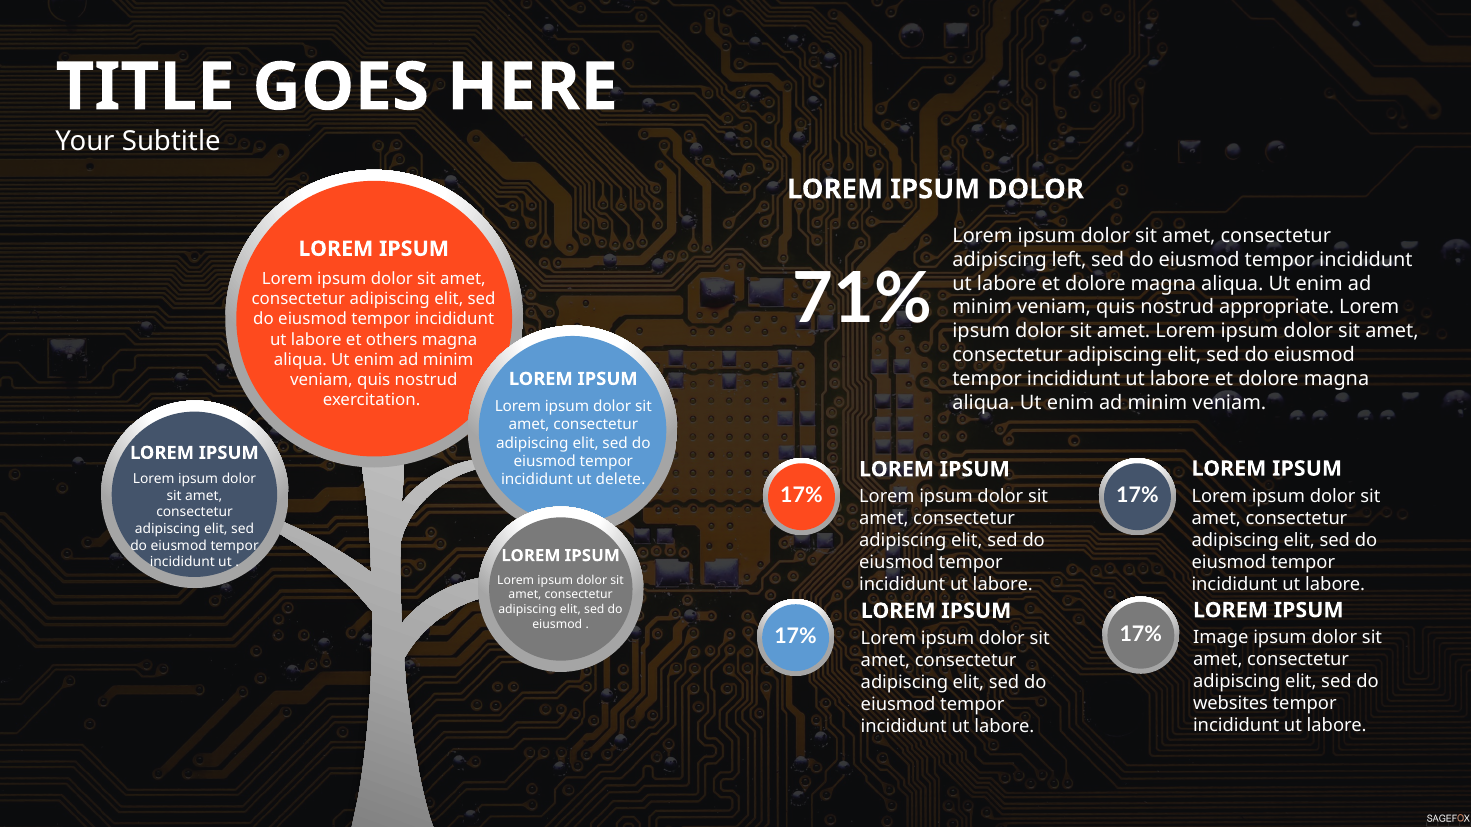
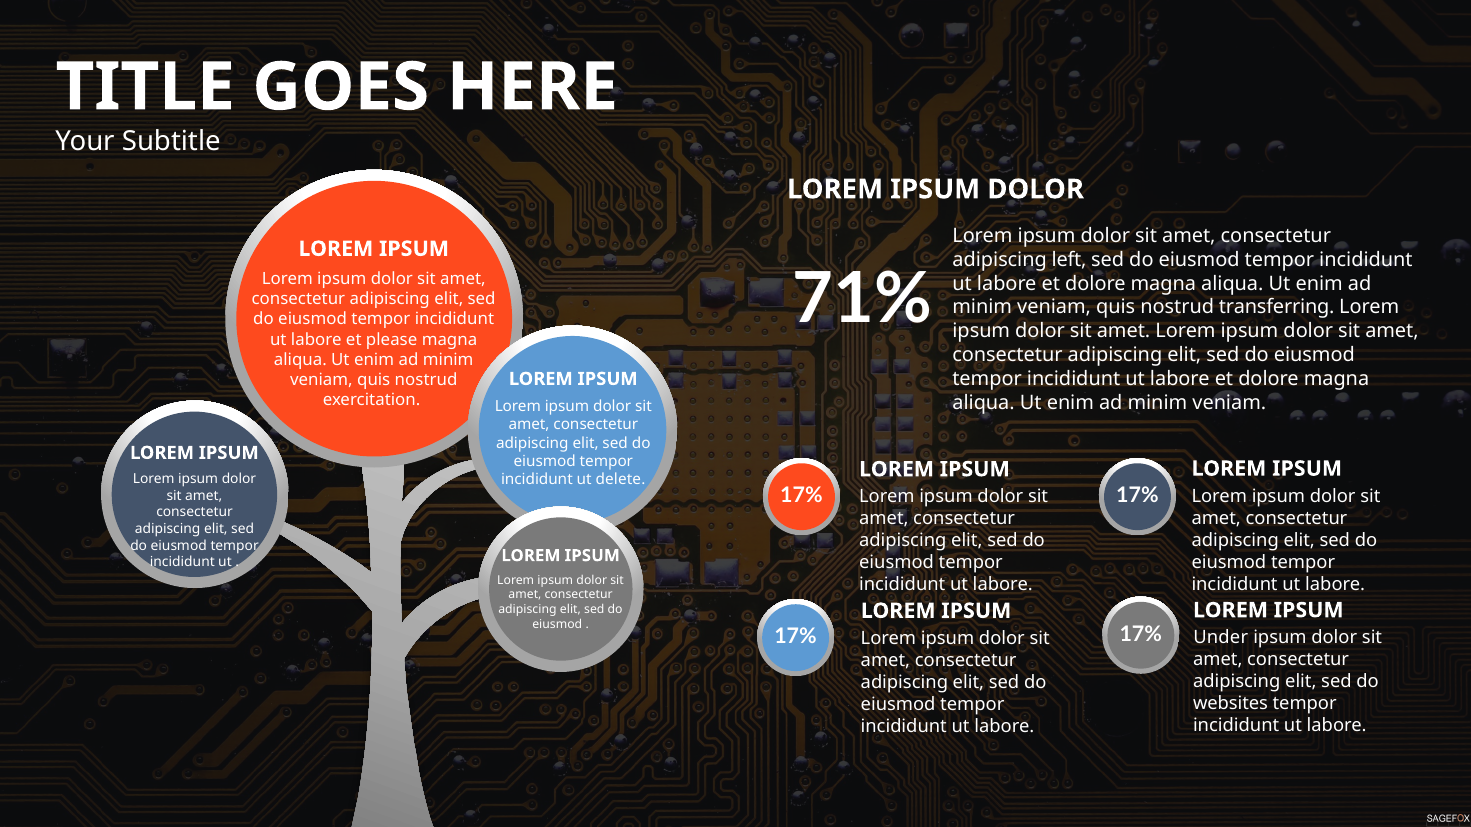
appropriate: appropriate -> transferring
others: others -> please
Image: Image -> Under
